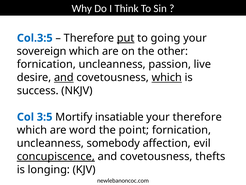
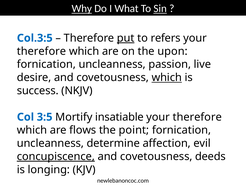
Why underline: none -> present
Think: Think -> What
Sin underline: none -> present
going: going -> refers
sovereign at (42, 51): sovereign -> therefore
other: other -> upon
and at (64, 77) underline: present -> none
word: word -> flows
somebody: somebody -> determine
thefts: thefts -> deeds
